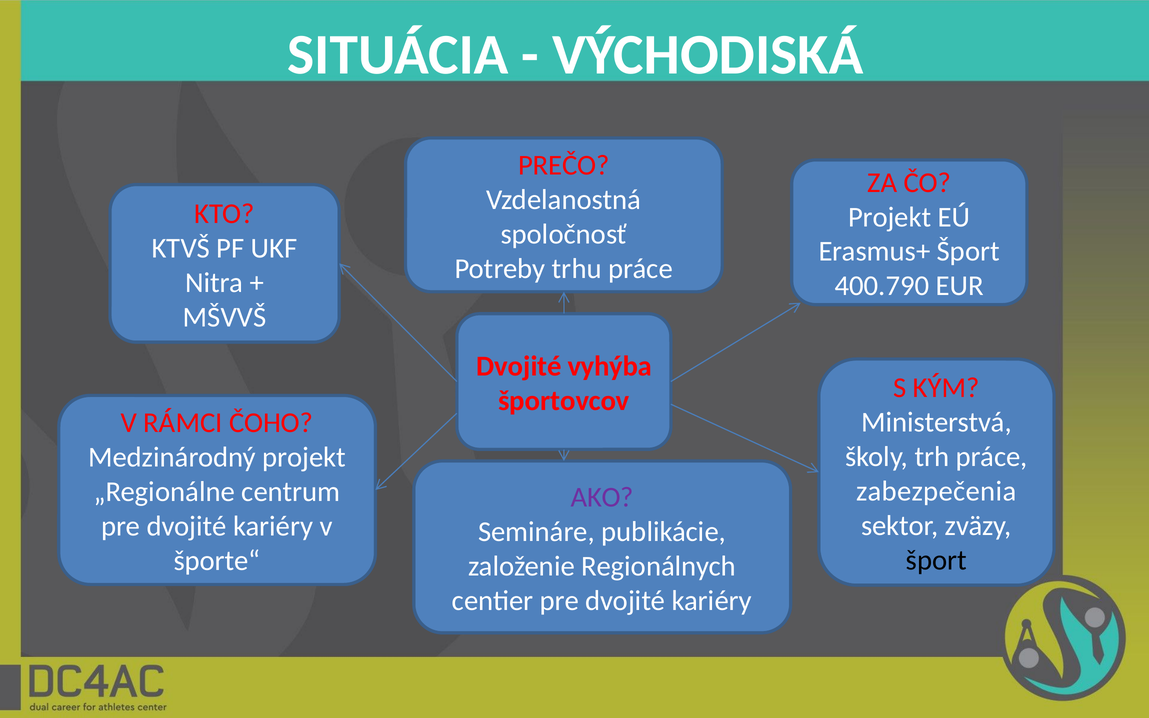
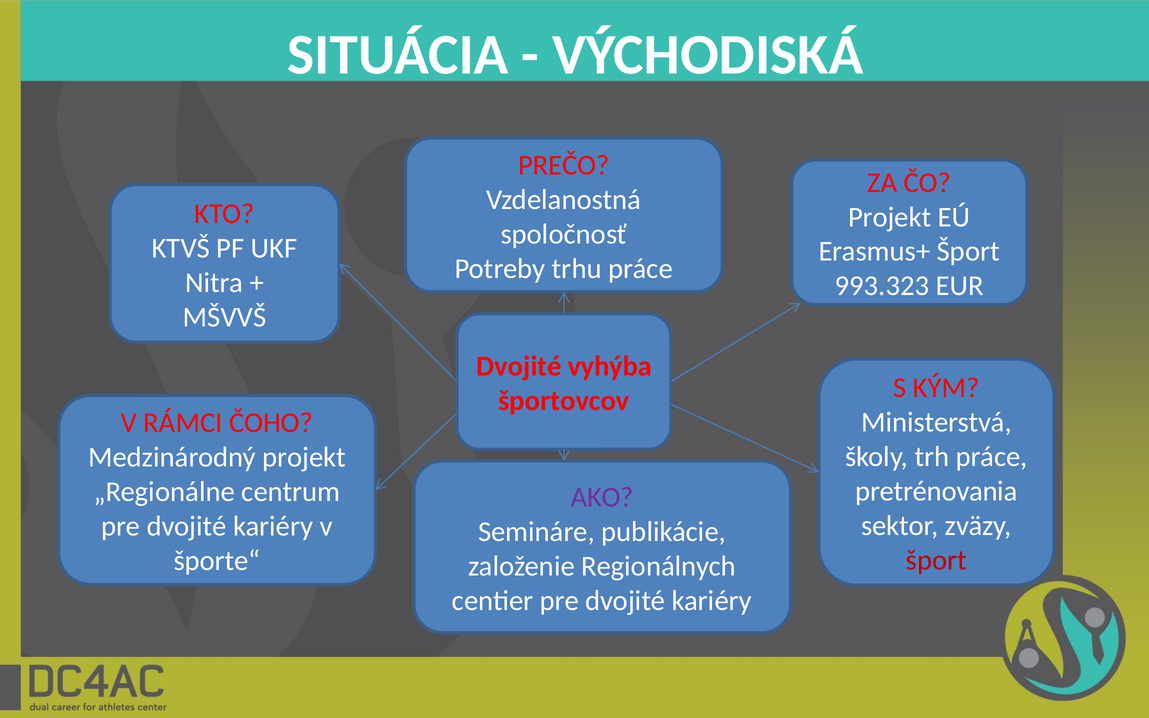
400.790: 400.790 -> 993.323
zabezpečenia: zabezpečenia -> pretrénovania
šport at (936, 560) colour: black -> red
